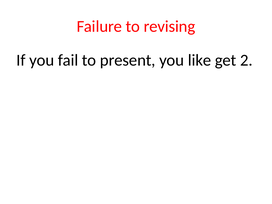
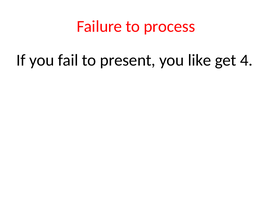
revising: revising -> process
2: 2 -> 4
